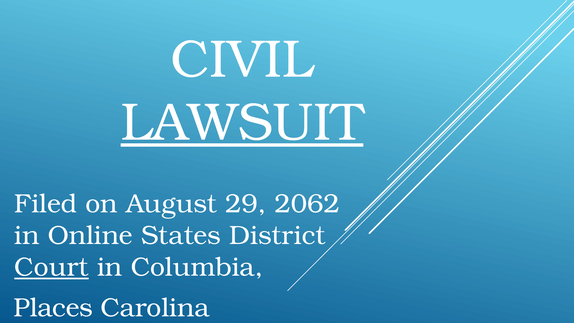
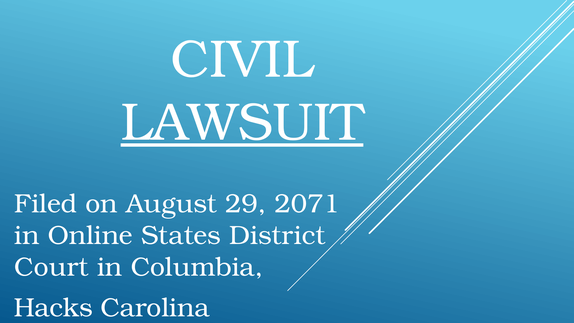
2062: 2062 -> 2071
Court underline: present -> none
Places: Places -> Hacks
